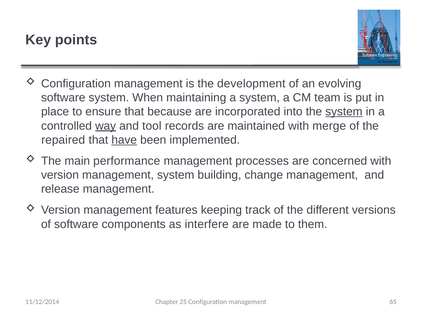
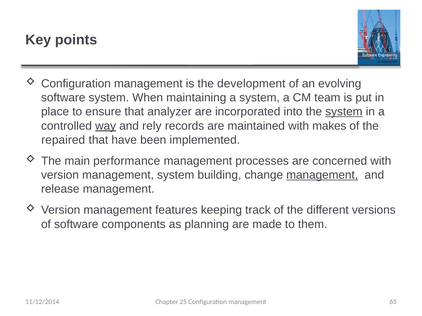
because: because -> analyzer
tool: tool -> rely
merge: merge -> makes
have underline: present -> none
management at (322, 175) underline: none -> present
interfere: interfere -> planning
